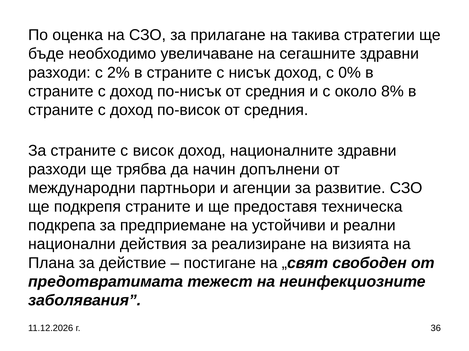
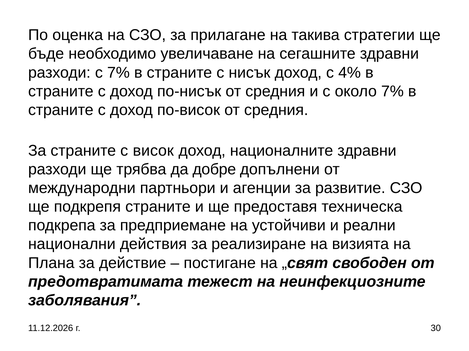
с 2%: 2% -> 7%
0%: 0% -> 4%
около 8%: 8% -> 7%
начин: начин -> добре
36: 36 -> 30
